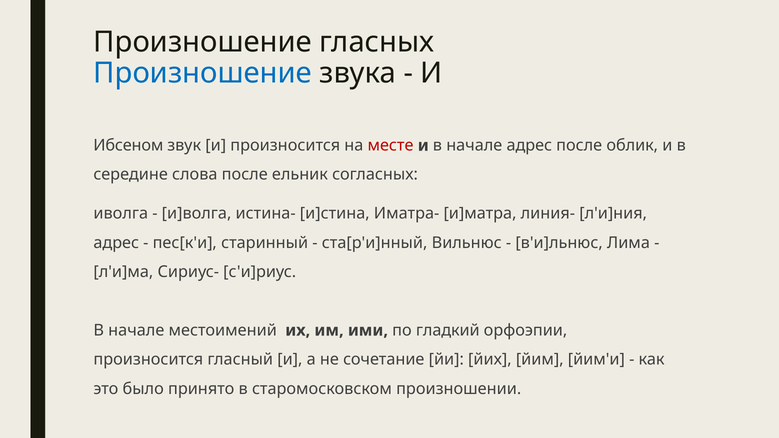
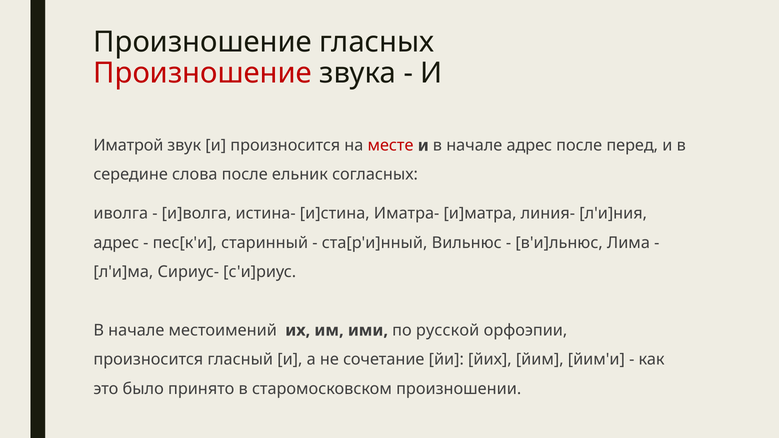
Произношение at (203, 73) colour: blue -> red
Ибсеном: Ибсеном -> Иматрой
облик: облик -> перед
гладкий: гладкий -> русской
